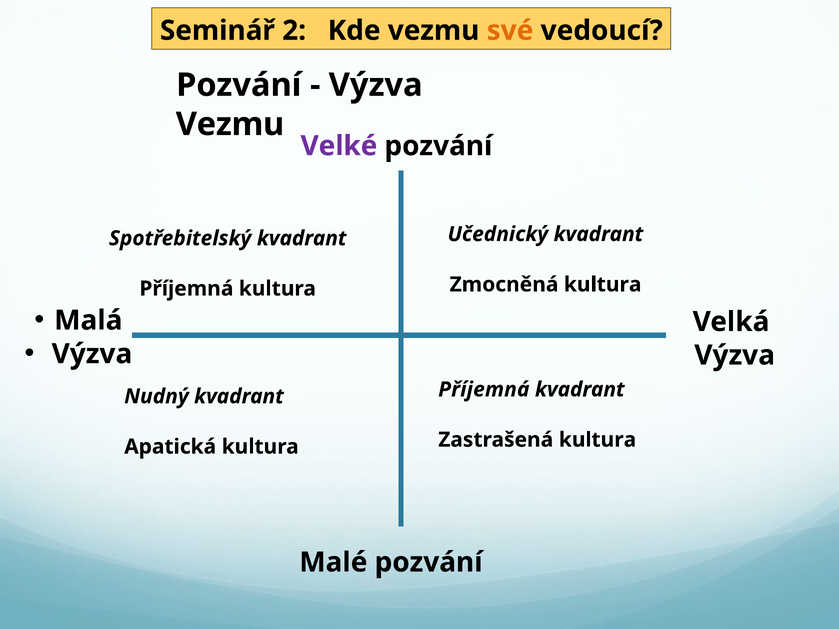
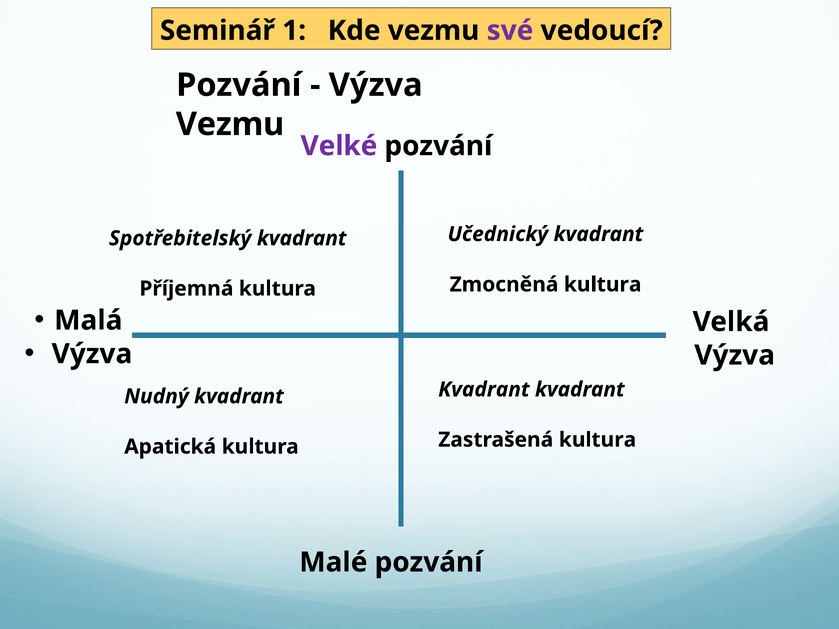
2: 2 -> 1
své colour: orange -> purple
Příjemná at (484, 390): Příjemná -> Kvadrant
